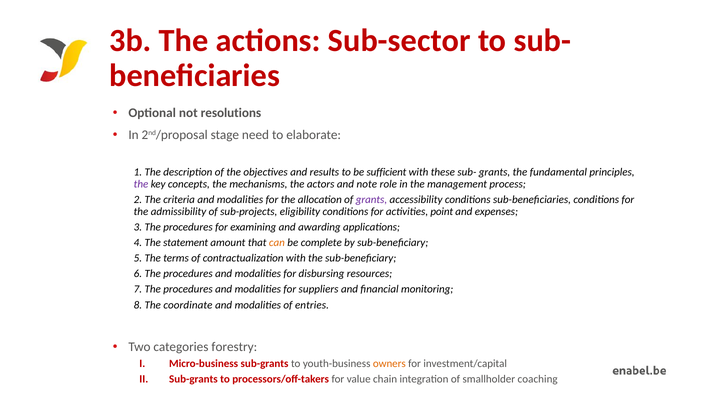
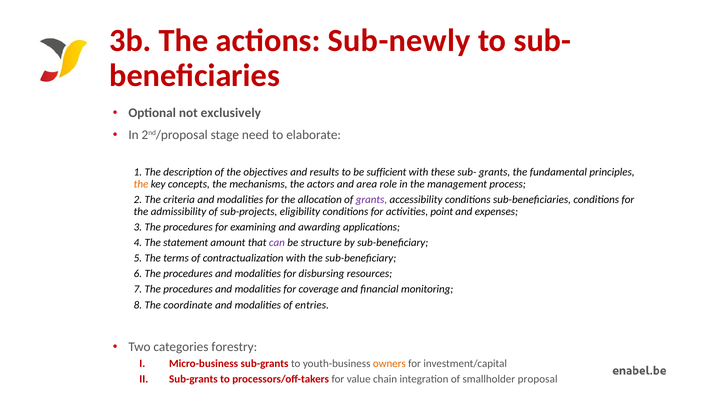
Sub-sector: Sub-sector -> Sub-newly
resolutions: resolutions -> exclusively
the at (141, 184) colour: purple -> orange
note: note -> area
can colour: orange -> purple
complete: complete -> structure
suppliers: suppliers -> coverage
coaching: coaching -> proposal
